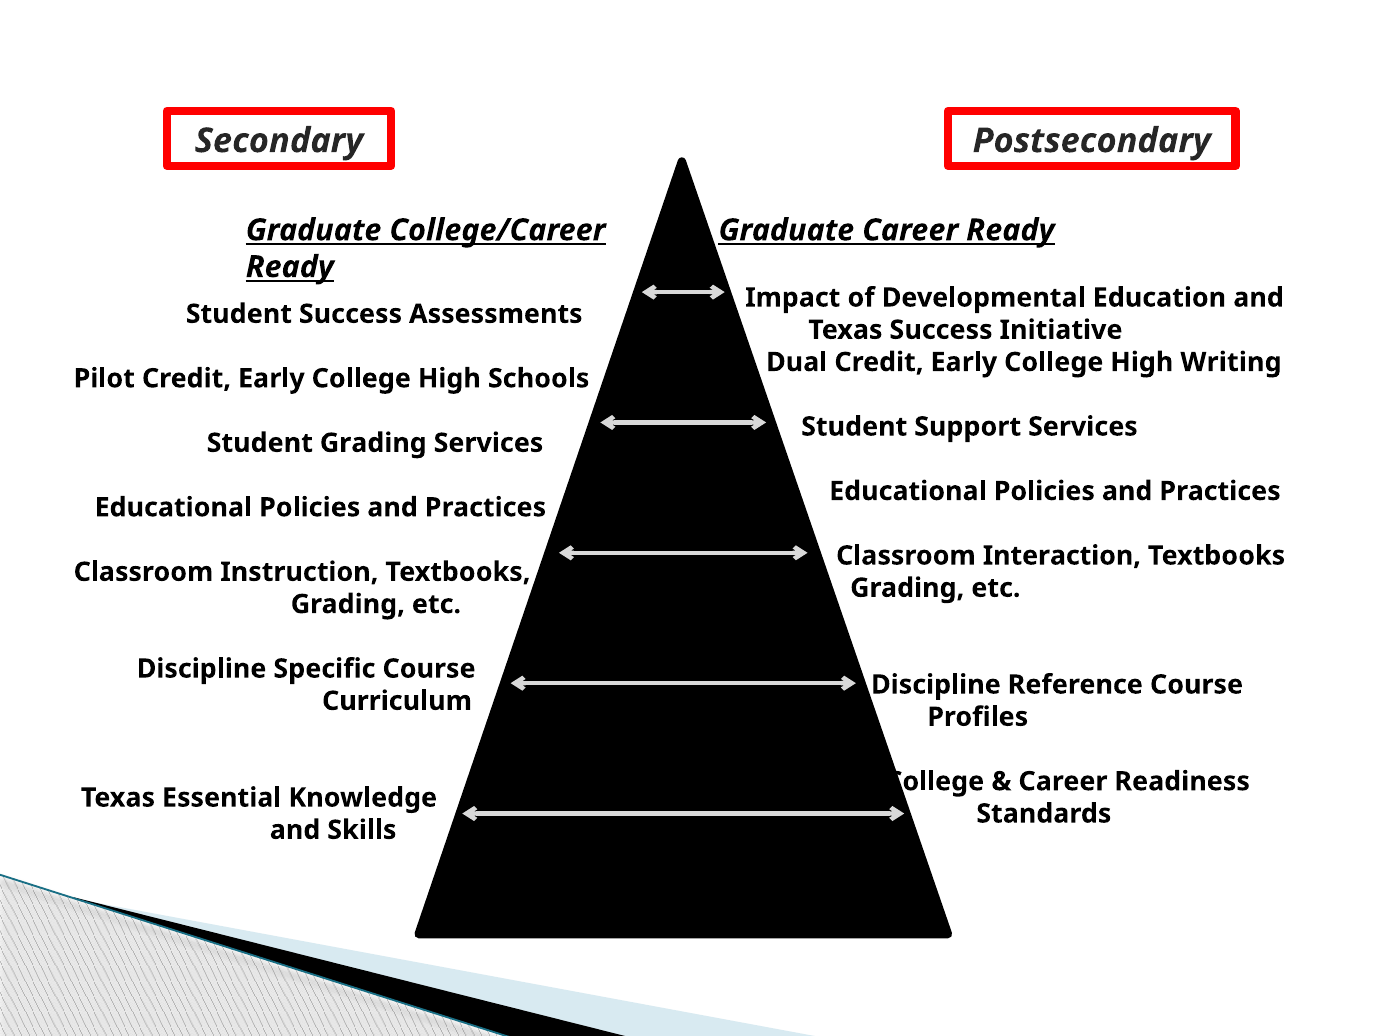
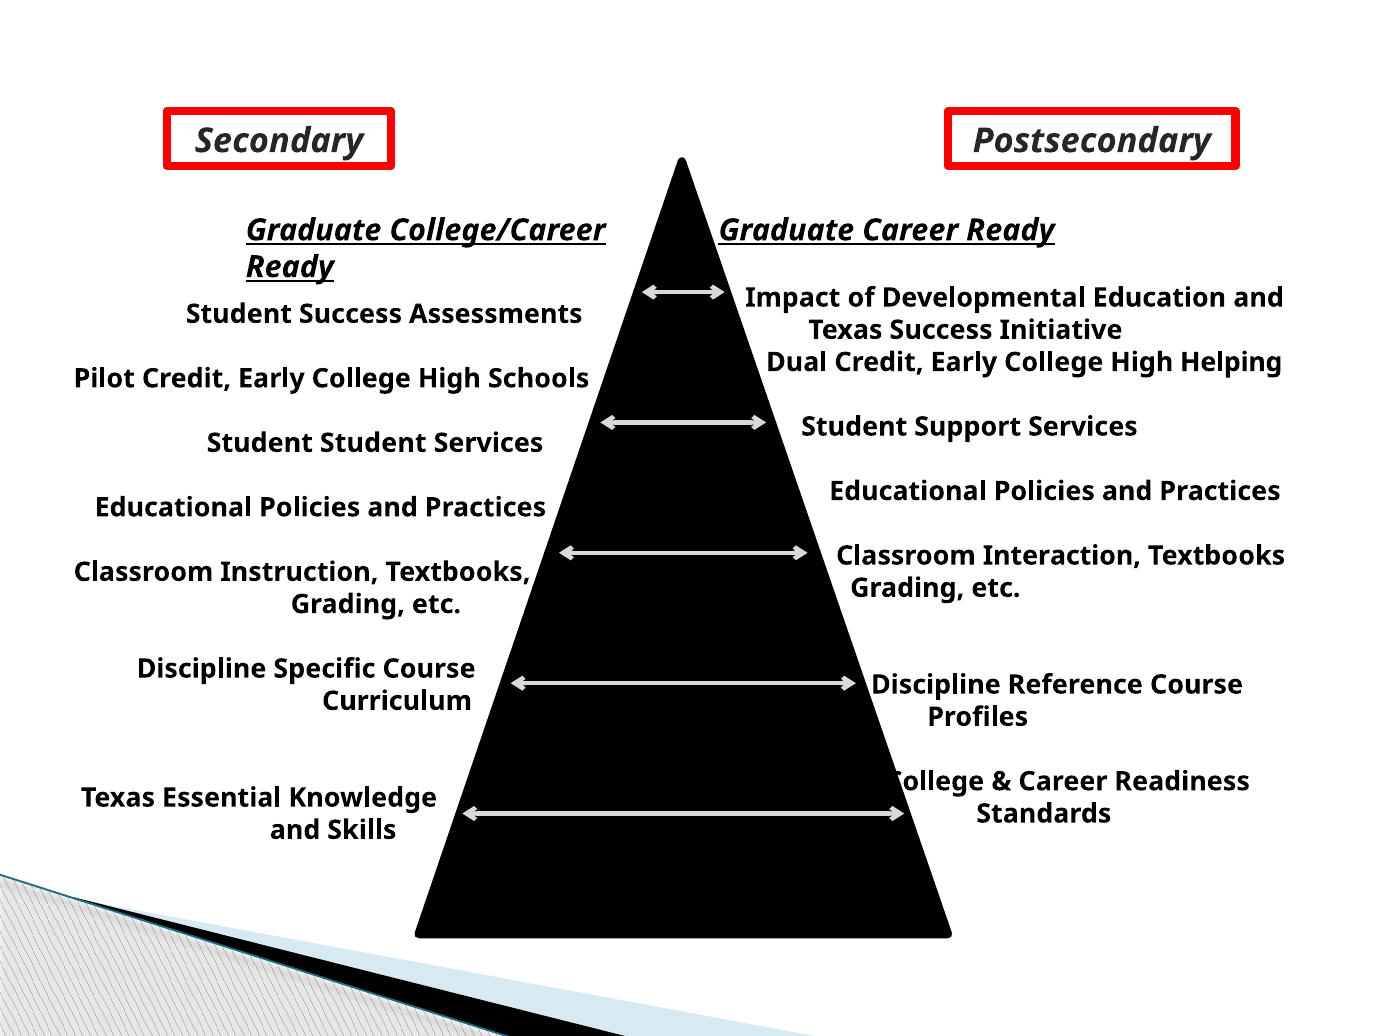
Writing: Writing -> Helping
Student Grading: Grading -> Student
